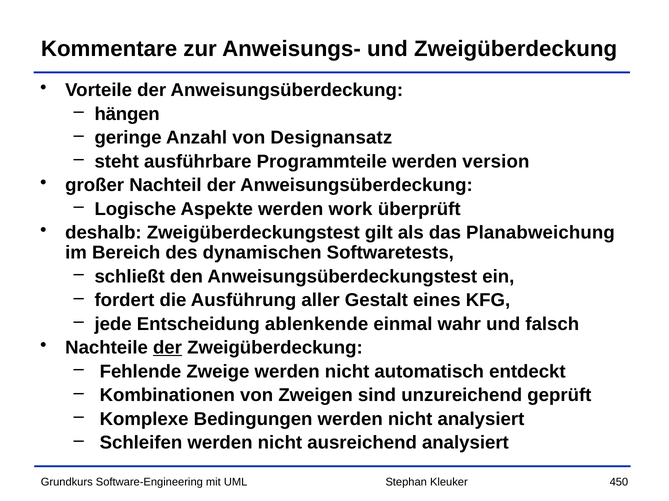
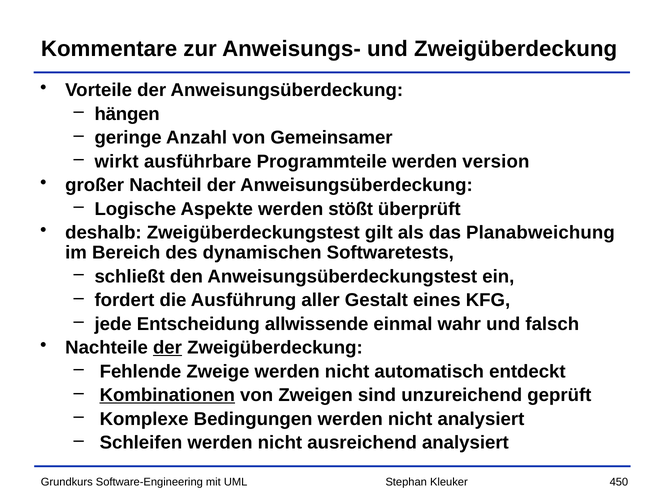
Designansatz: Designansatz -> Gemeinsamer
steht: steht -> wirkt
work: work -> stößt
ablenkende: ablenkende -> allwissende
Kombinationen underline: none -> present
